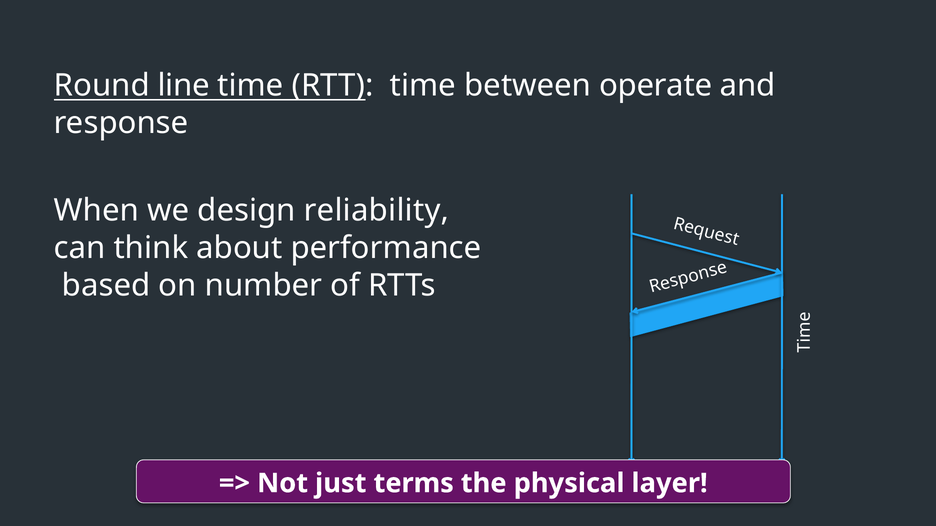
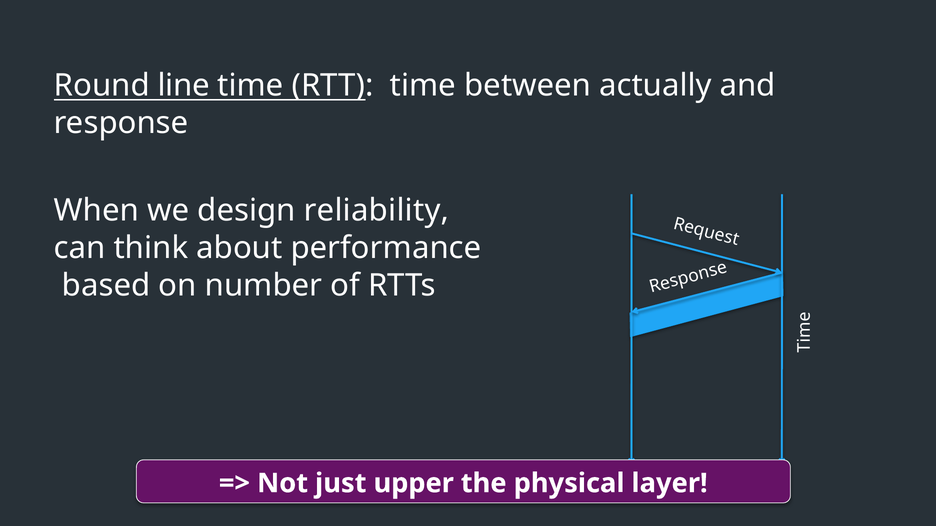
operate: operate -> actually
terms: terms -> upper
